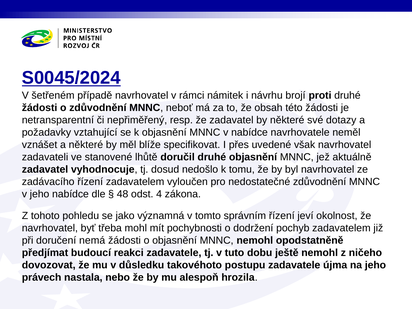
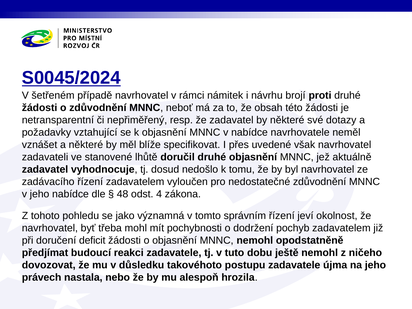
nemá: nemá -> deficit
